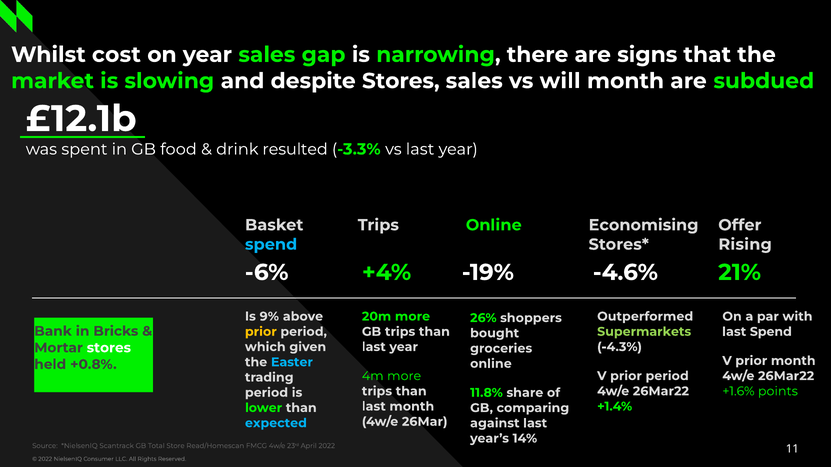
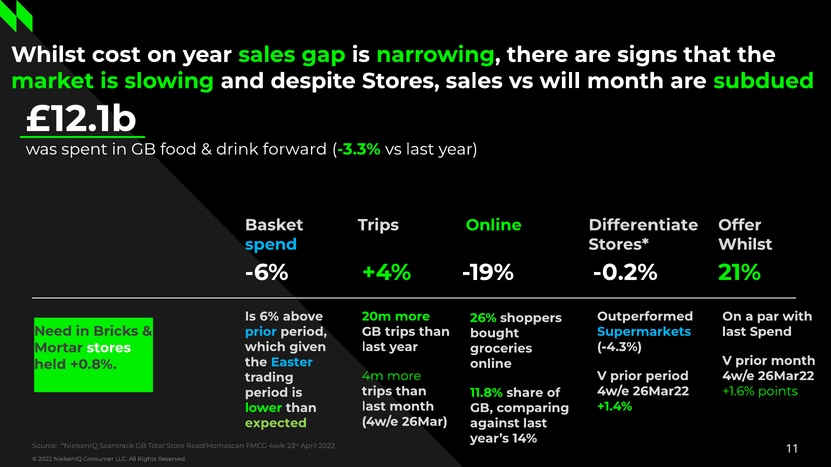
resulted: resulted -> forward
Economising: Economising -> Differentiate
Rising at (745, 245): Rising -> Whilst
-4.6%: -4.6% -> -0.2%
9%: 9% -> 6%
Bank: Bank -> Need
prior at (261, 332) colour: yellow -> light blue
Supermarkets colour: light green -> light blue
expected colour: light blue -> light green
